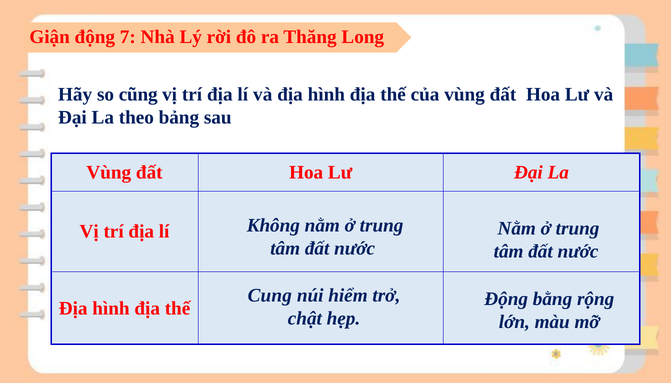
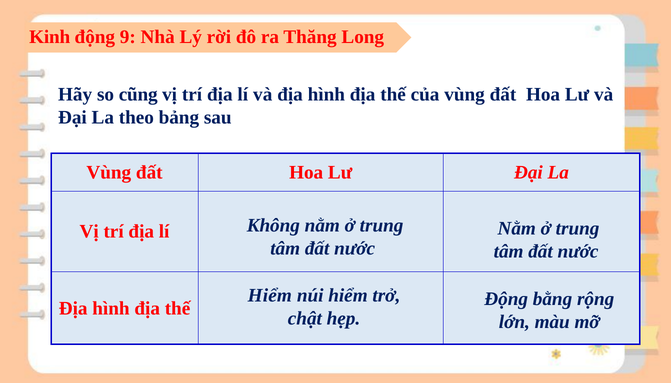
Giận: Giận -> Kinh
7: 7 -> 9
Cung at (270, 296): Cung -> Hiểm
